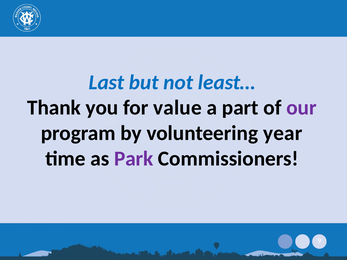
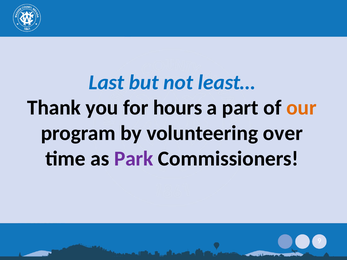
value: value -> hours
our colour: purple -> orange
year: year -> over
